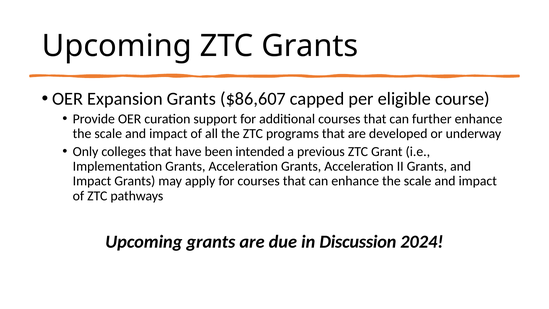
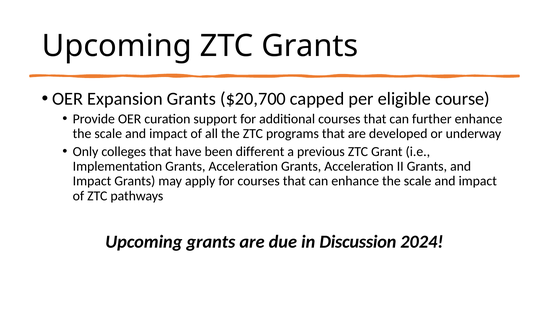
$86,607: $86,607 -> $20,700
intended: intended -> different
